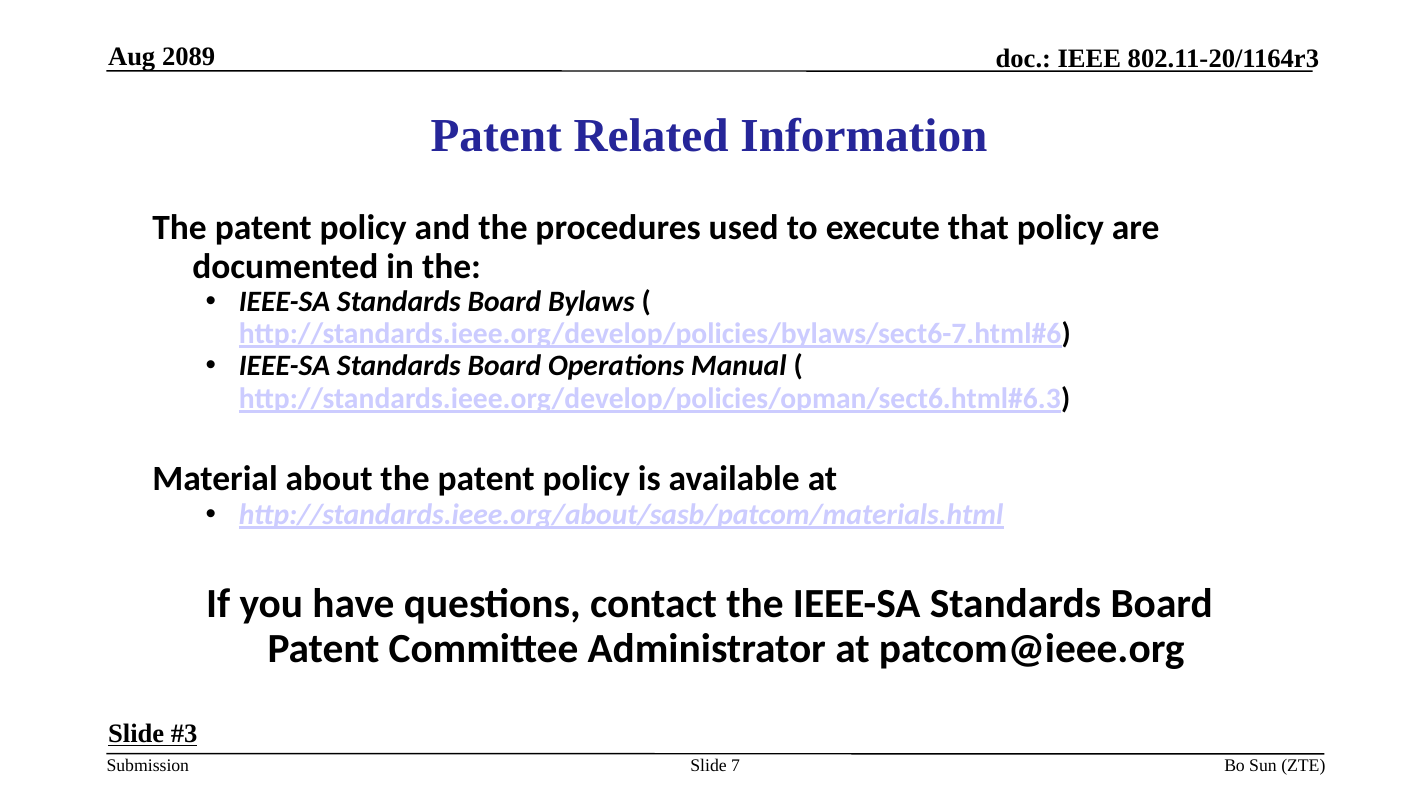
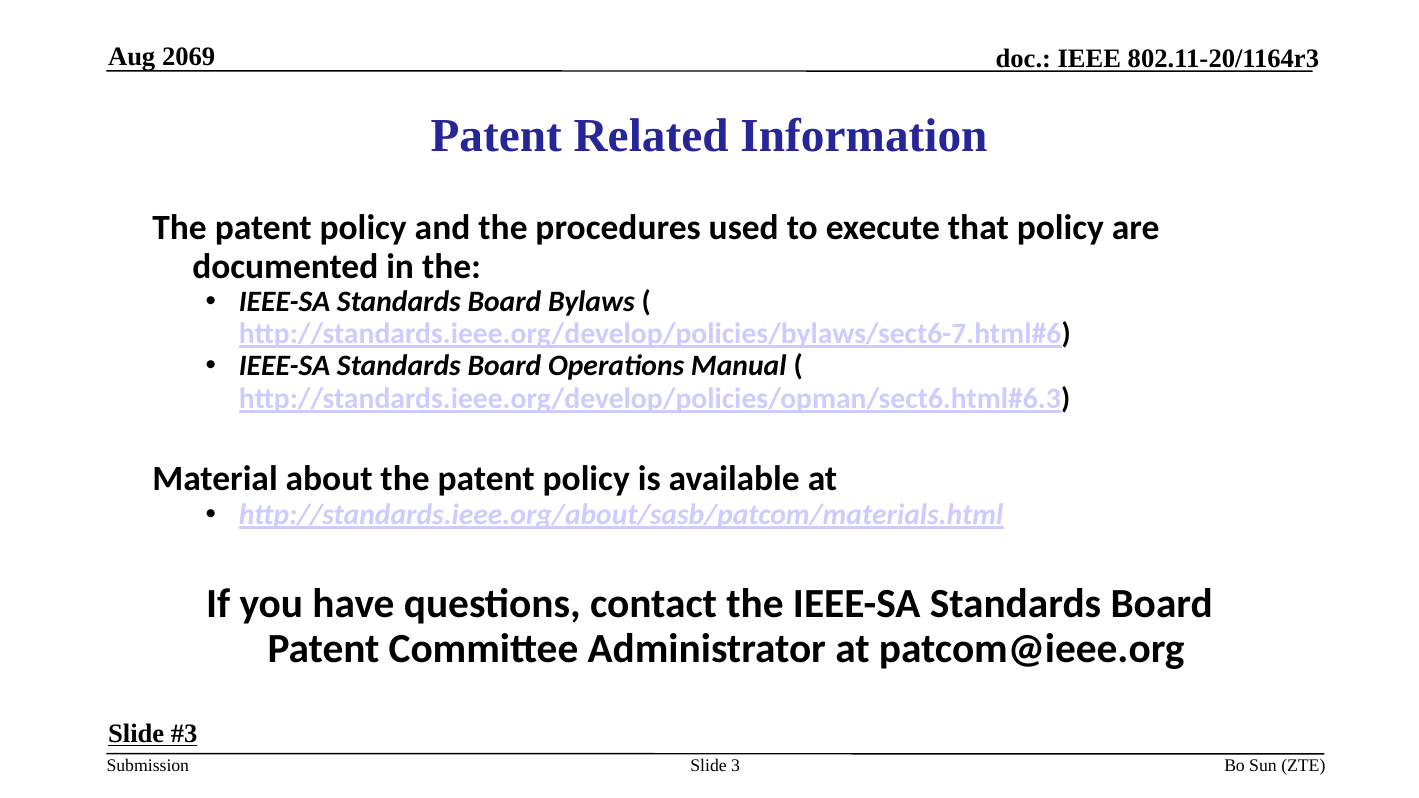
2089: 2089 -> 2069
7: 7 -> 3
